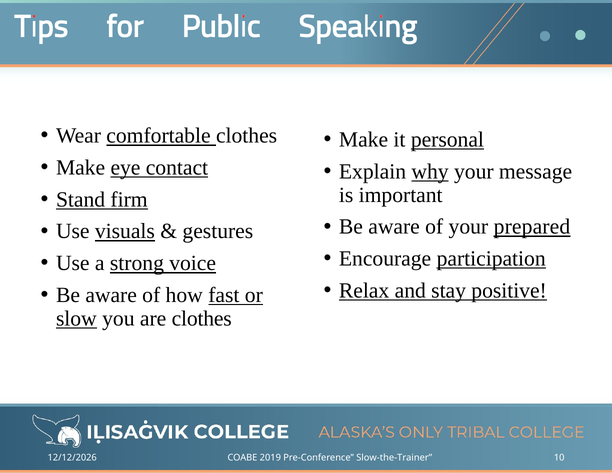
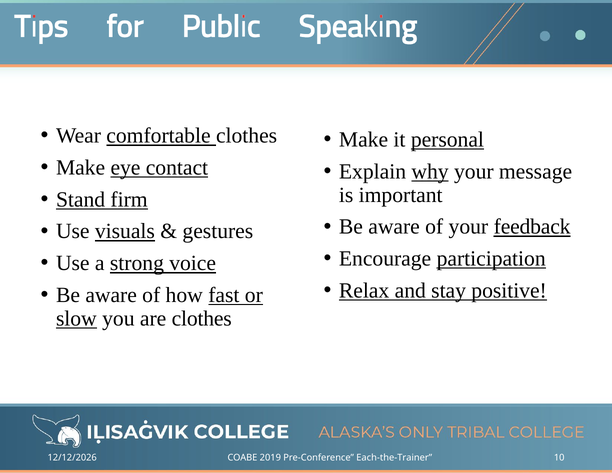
prepared: prepared -> feedback
Slow-the-Trainer: Slow-the-Trainer -> Each-the-Trainer
